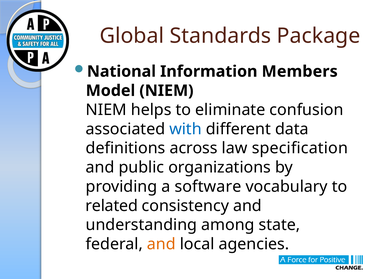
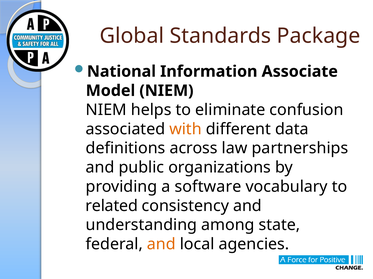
Members: Members -> Associate
with colour: blue -> orange
specification: specification -> partnerships
